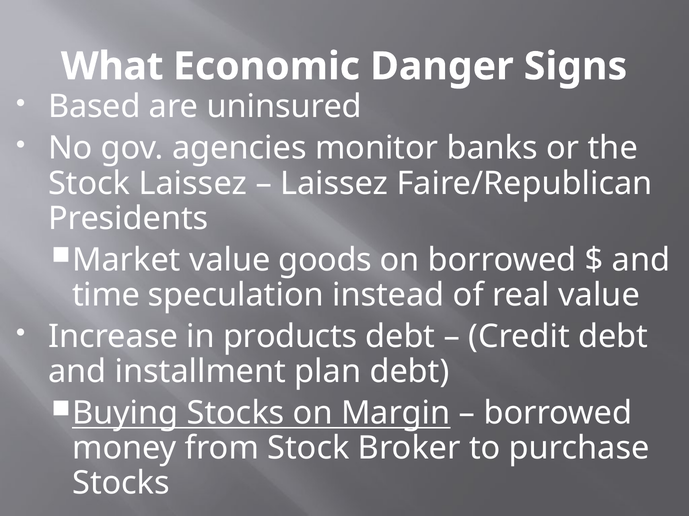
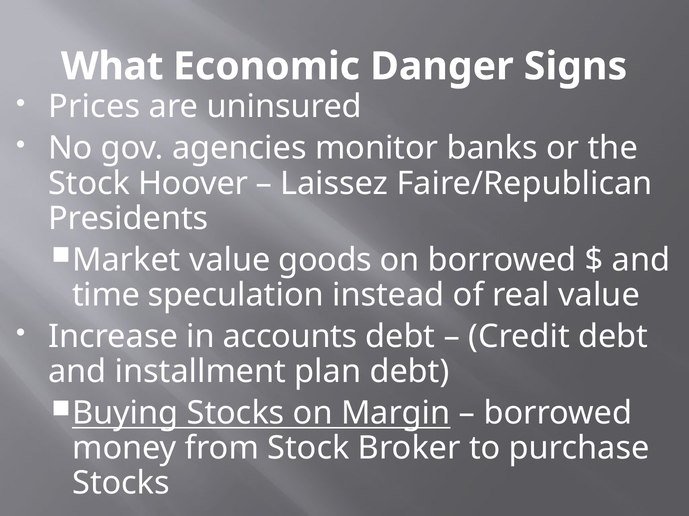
Based: Based -> Prices
Stock Laissez: Laissez -> Hoover
products: products -> accounts
